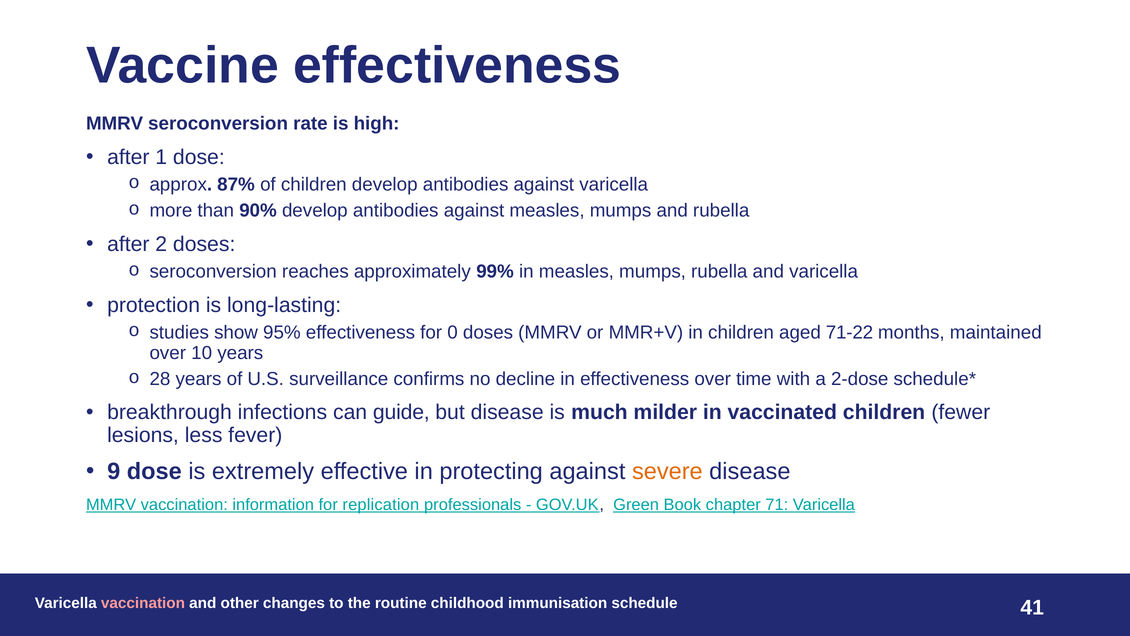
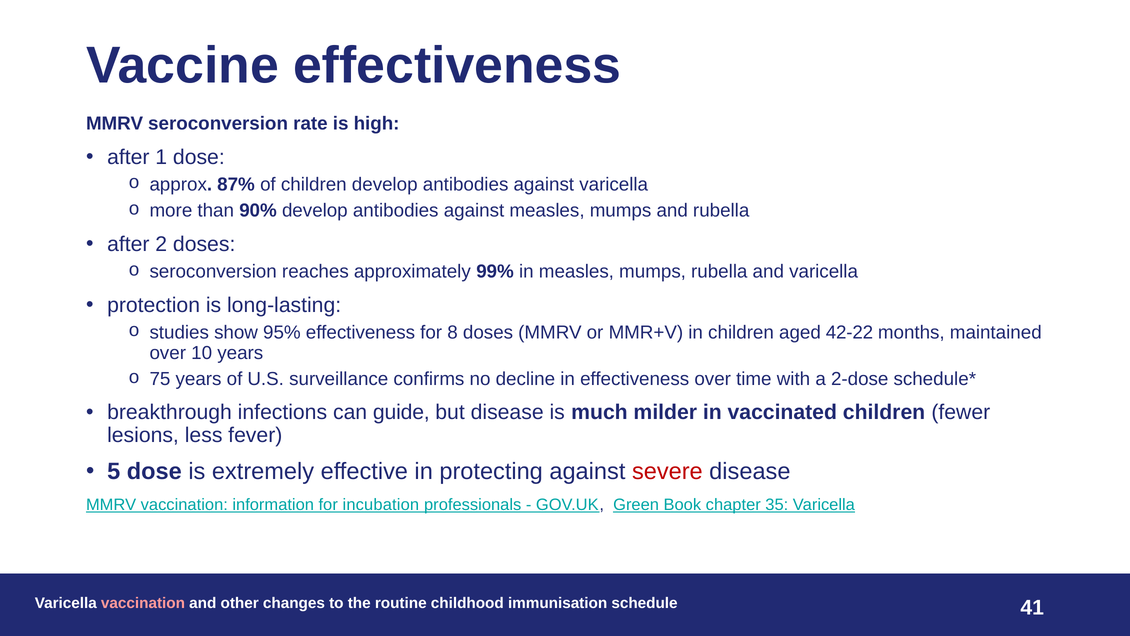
0: 0 -> 8
71-22: 71-22 -> 42-22
28: 28 -> 75
9: 9 -> 5
severe colour: orange -> red
replication: replication -> incubation
71: 71 -> 35
